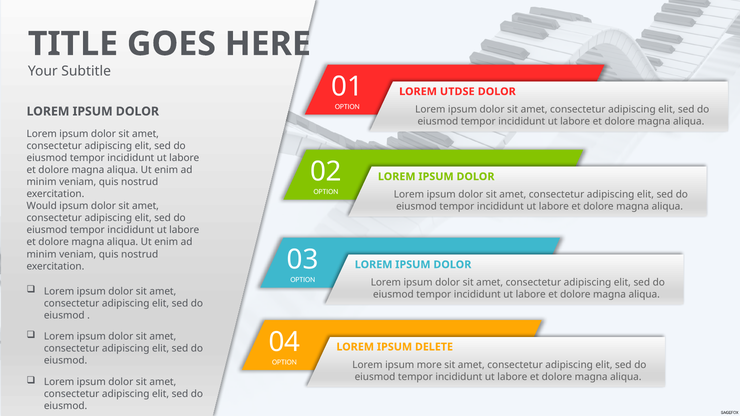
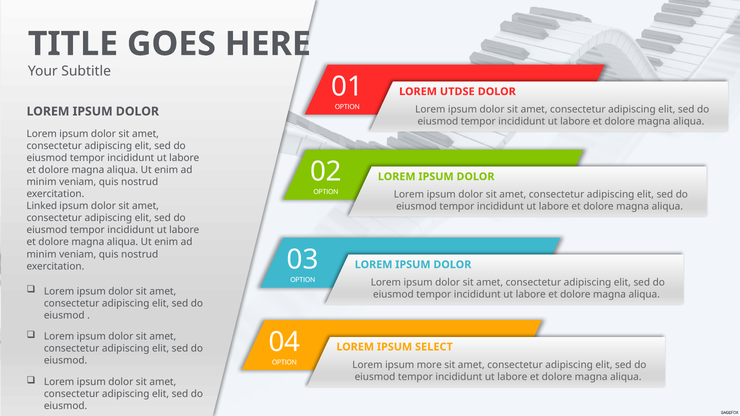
Would: Would -> Linked
DELETE: DELETE -> SELECT
